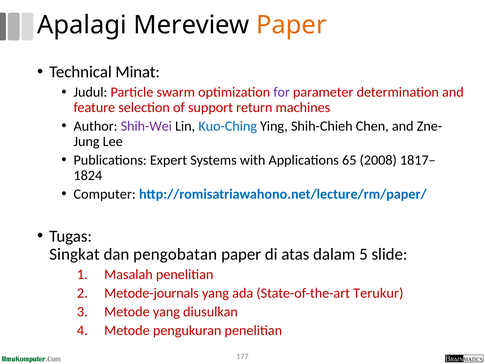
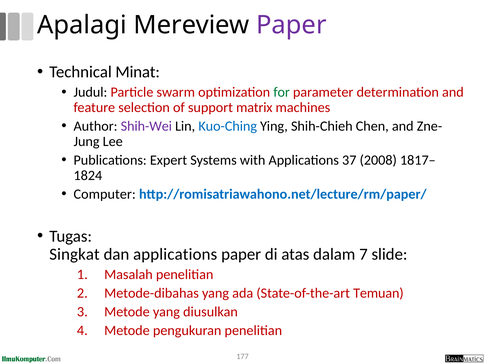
Paper at (291, 25) colour: orange -> purple
for colour: purple -> green
return: return -> matrix
65: 65 -> 37
dan pengobatan: pengobatan -> applications
5: 5 -> 7
Metode-journals: Metode-journals -> Metode-dibahas
Terukur: Terukur -> Temuan
